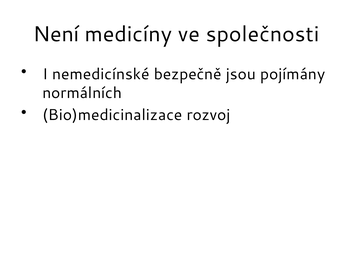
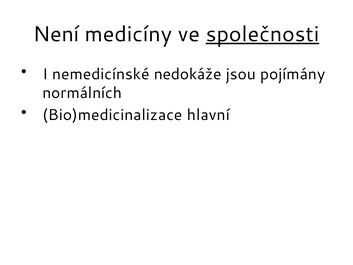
společnosti underline: none -> present
bezpečně: bezpečně -> nedokáže
rozvoj: rozvoj -> hlavní
